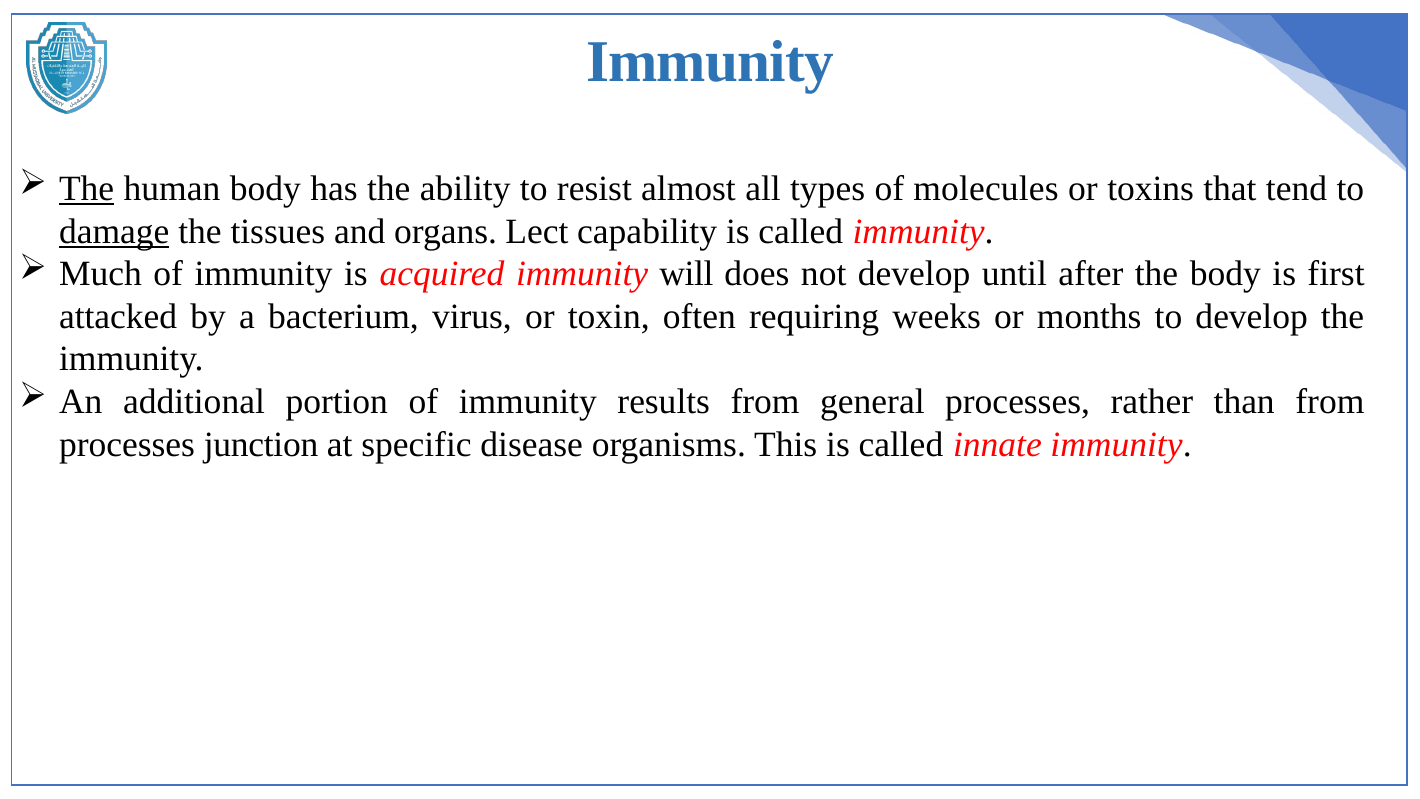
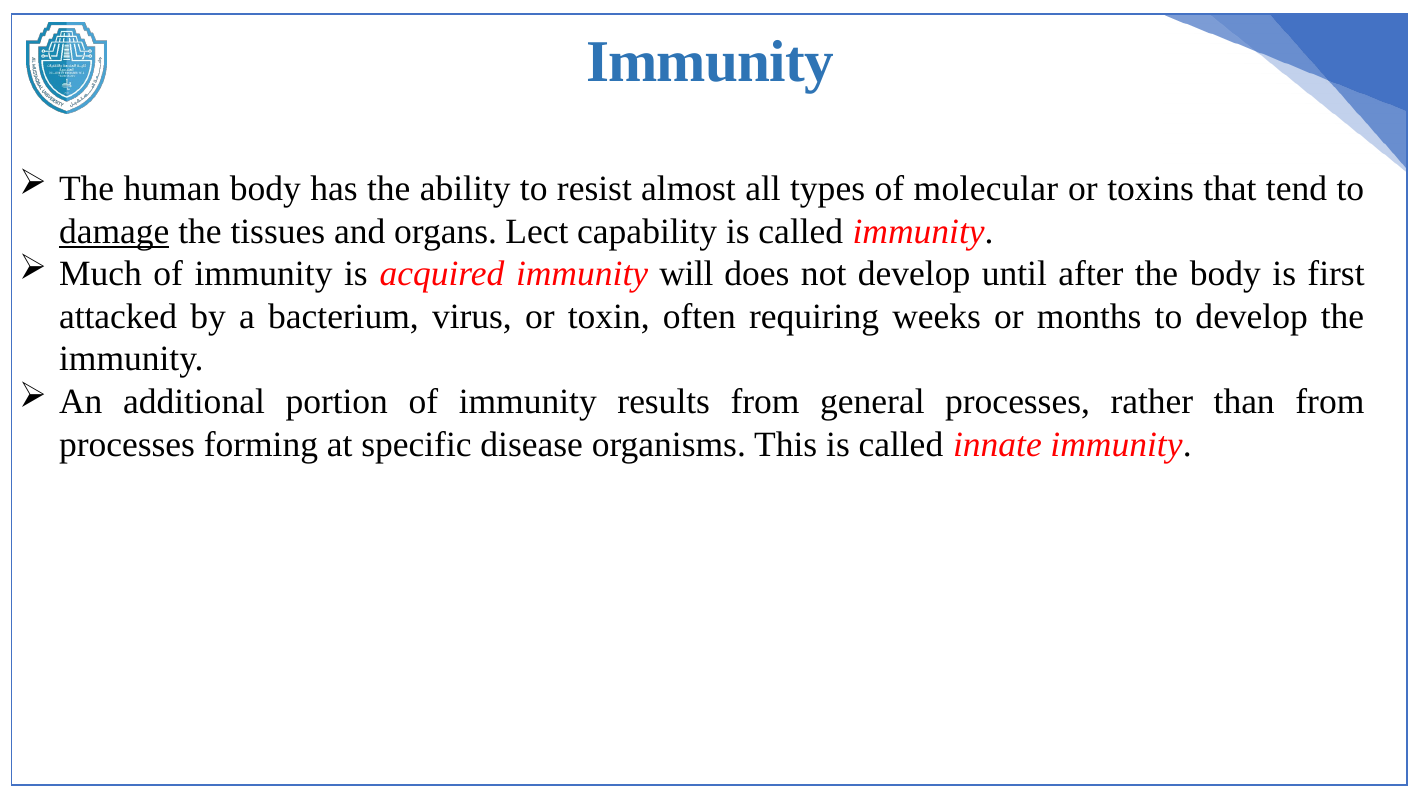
The at (87, 189) underline: present -> none
molecules: molecules -> molecular
junction: junction -> forming
